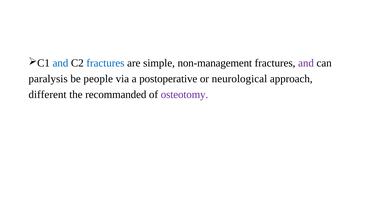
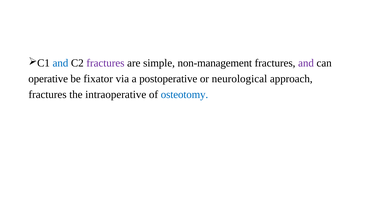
fractures at (105, 63) colour: blue -> purple
paralysis: paralysis -> operative
people: people -> fixator
different at (48, 95): different -> fractures
recommanded: recommanded -> intraoperative
osteotomy colour: purple -> blue
